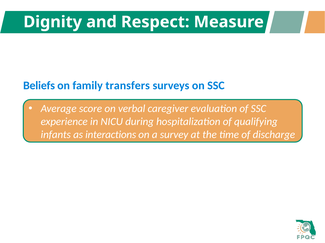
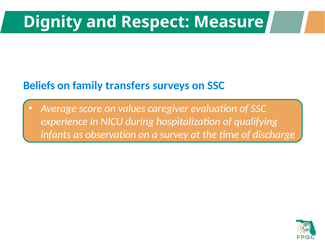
verbal: verbal -> values
interactions: interactions -> observation
